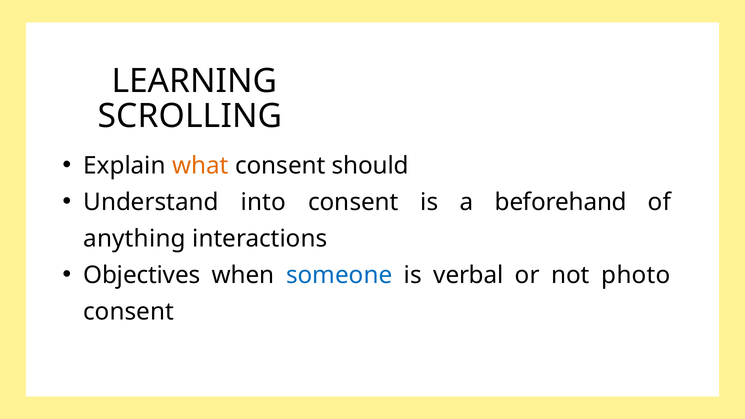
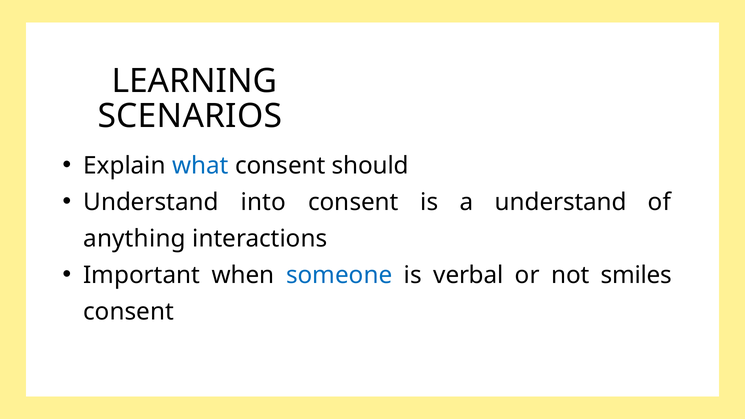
SCROLLING: SCROLLING -> SCENARIOS
what colour: orange -> blue
a beforehand: beforehand -> understand
Objectives: Objectives -> Important
photo: photo -> smiles
